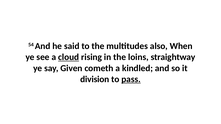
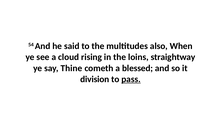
cloud underline: present -> none
Given: Given -> Thine
kindled: kindled -> blessed
